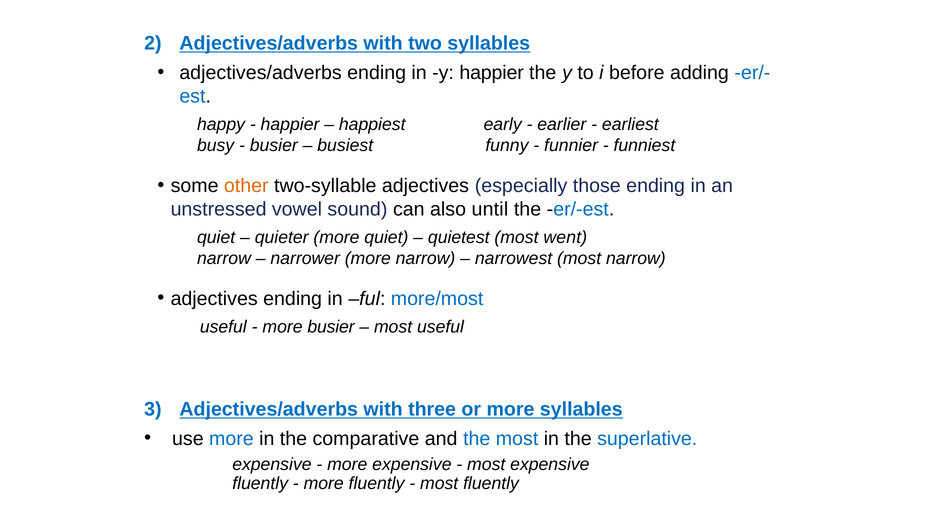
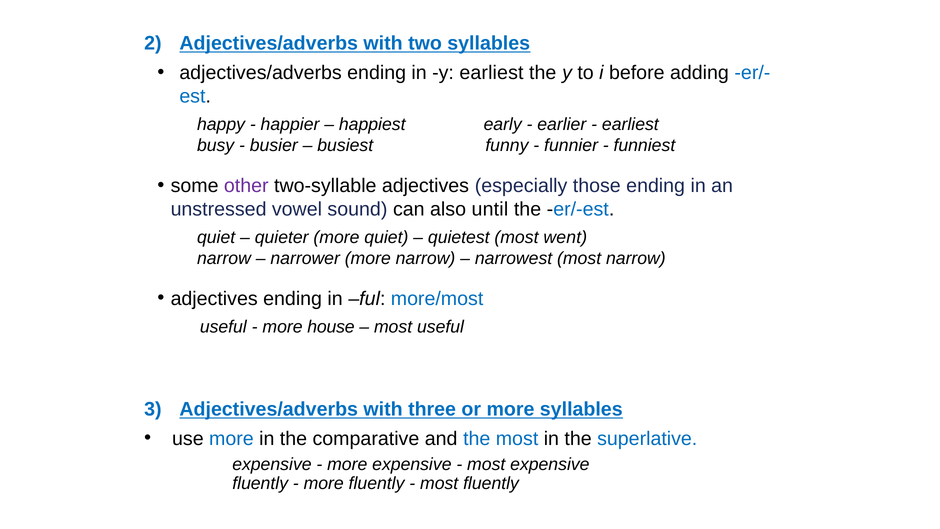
y happier: happier -> earliest
other colour: orange -> purple
more busier: busier -> house
